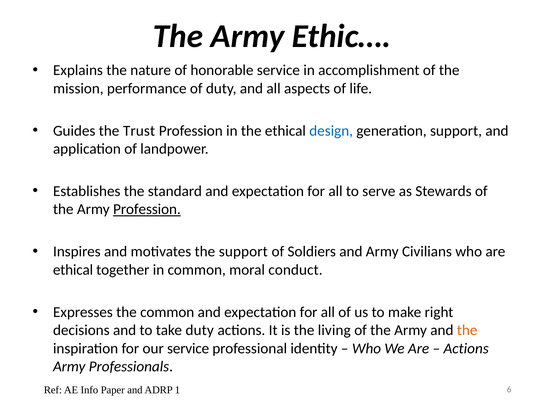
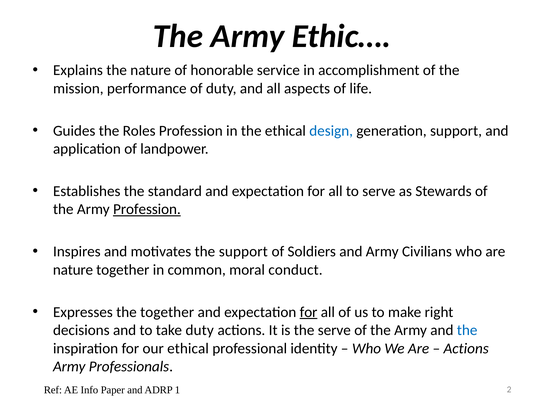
Trust: Trust -> Roles
ethical at (73, 270): ethical -> nature
the common: common -> together
for at (309, 312) underline: none -> present
the living: living -> serve
the at (467, 330) colour: orange -> blue
our service: service -> ethical
6: 6 -> 2
